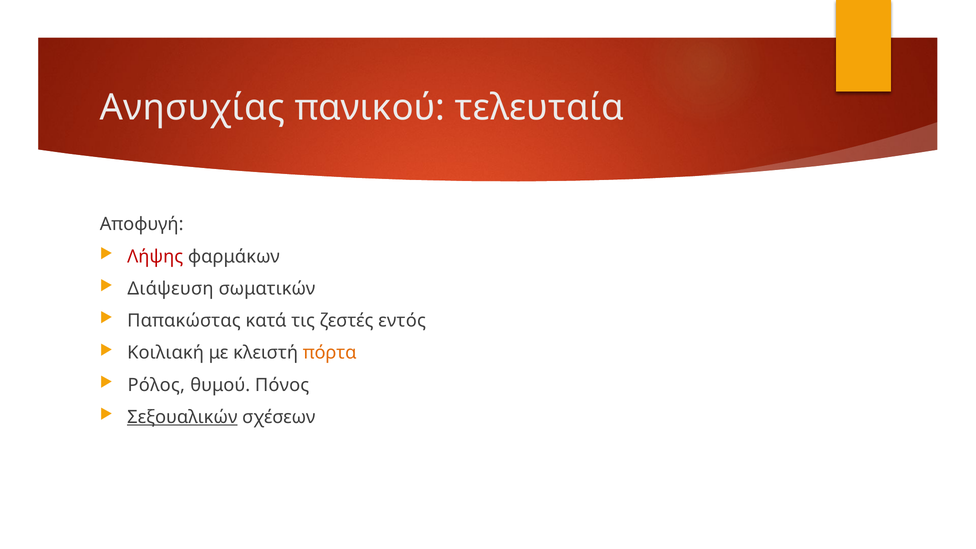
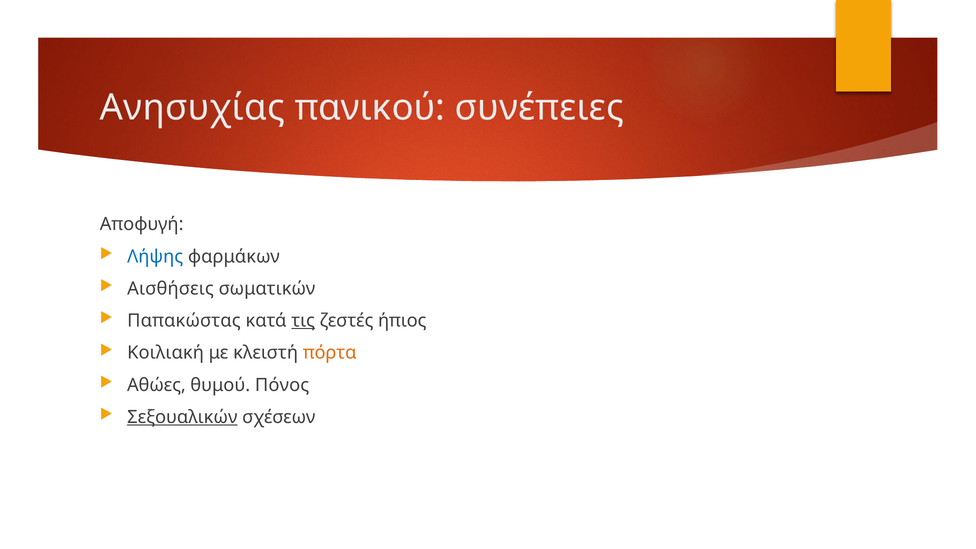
τελευταία: τελευταία -> συνέπειες
Λήψης colour: red -> blue
Διάψευση: Διάψευση -> Αισθήσεις
τις underline: none -> present
εντός: εντός -> ήπιος
Ρόλος: Ρόλος -> Αθώες
